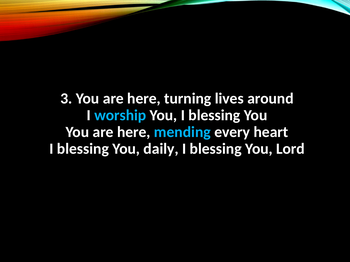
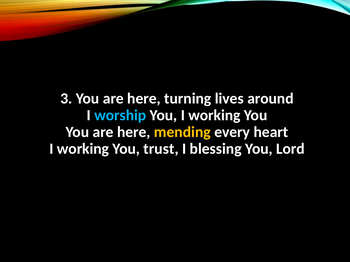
You I blessing: blessing -> working
mending colour: light blue -> yellow
blessing at (83, 149): blessing -> working
daily: daily -> trust
